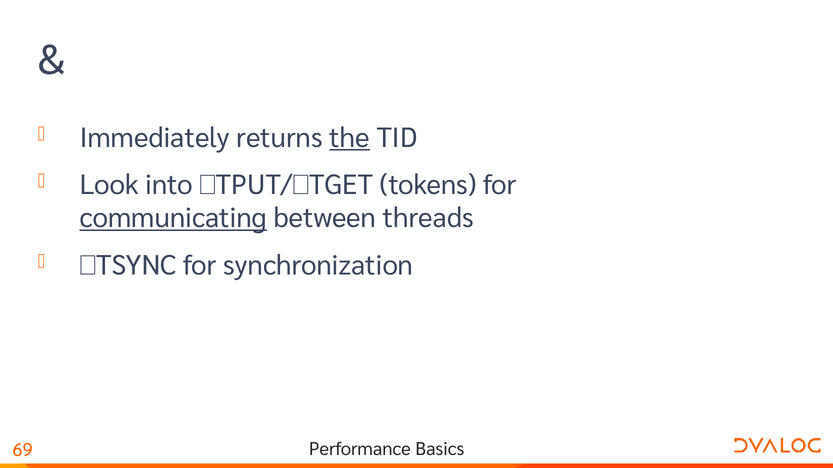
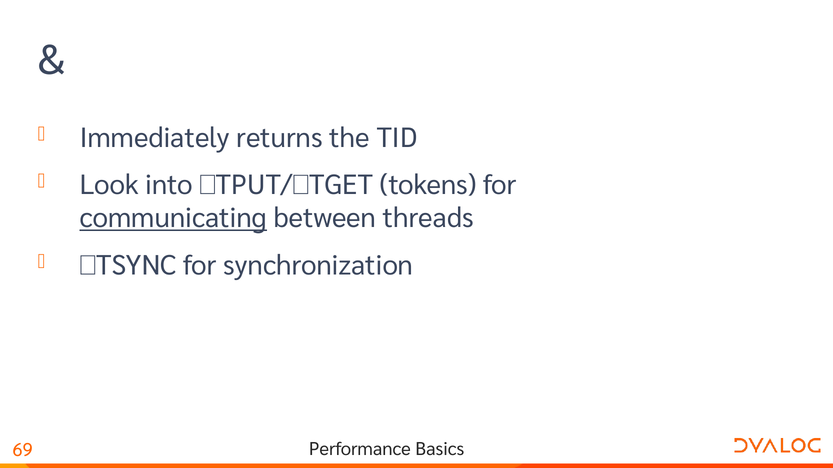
the underline: present -> none
